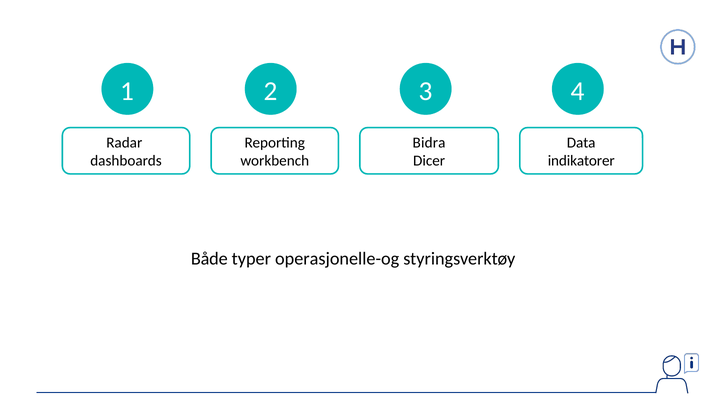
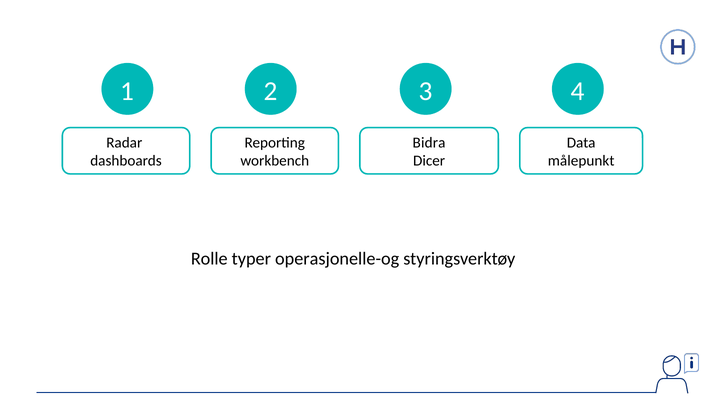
indikatorer: indikatorer -> målepunkt
Både: Både -> Rolle
